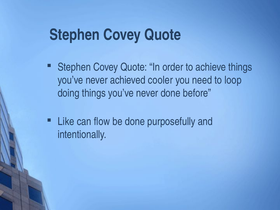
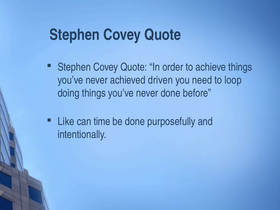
cooler: cooler -> driven
flow: flow -> time
